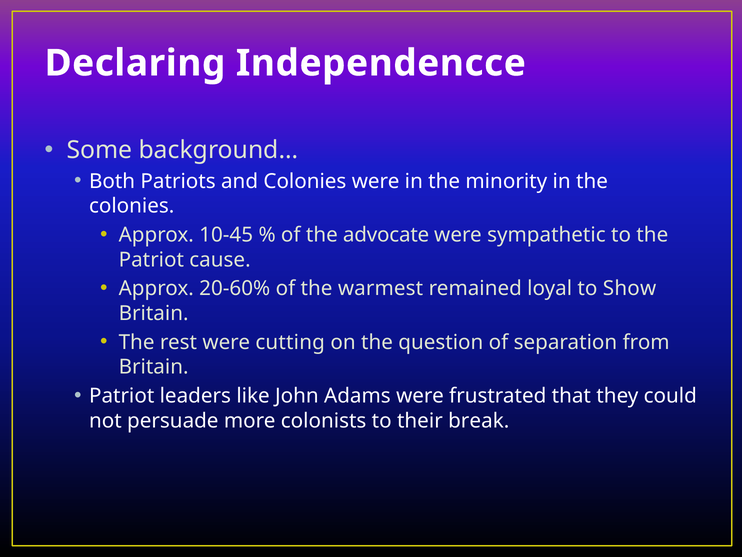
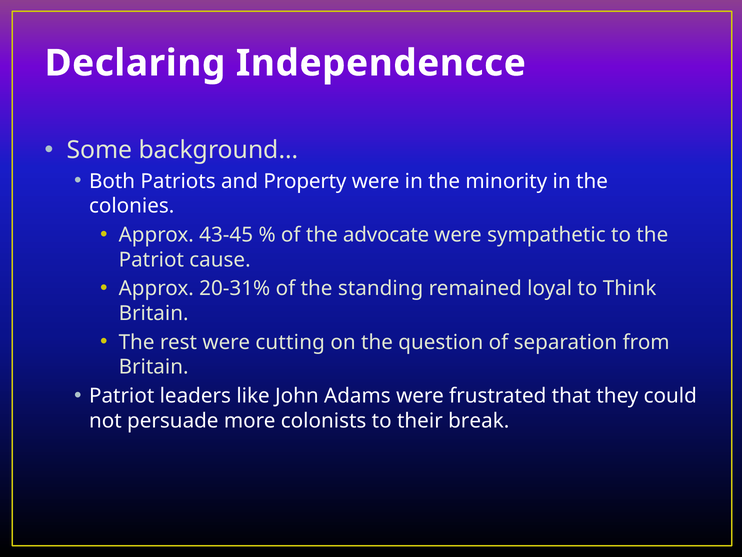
and Colonies: Colonies -> Property
10-45: 10-45 -> 43-45
20-60%: 20-60% -> 20-31%
warmest: warmest -> standing
Show: Show -> Think
